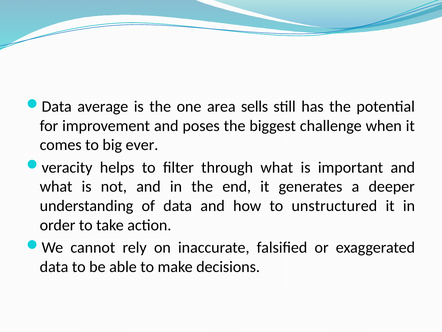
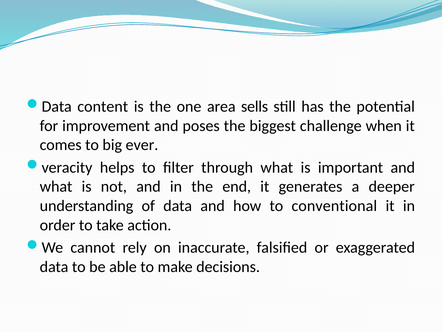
average: average -> content
unstructured: unstructured -> conventional
